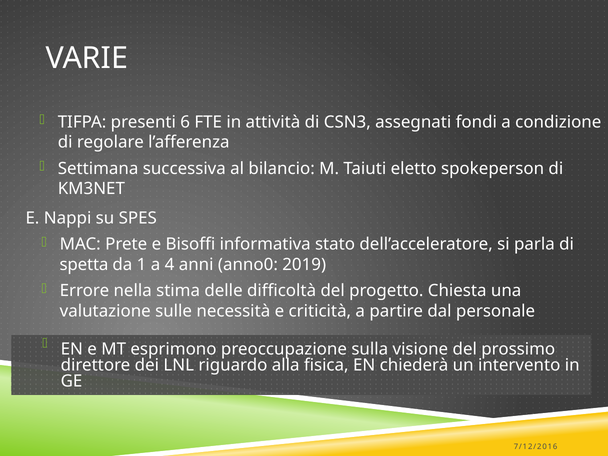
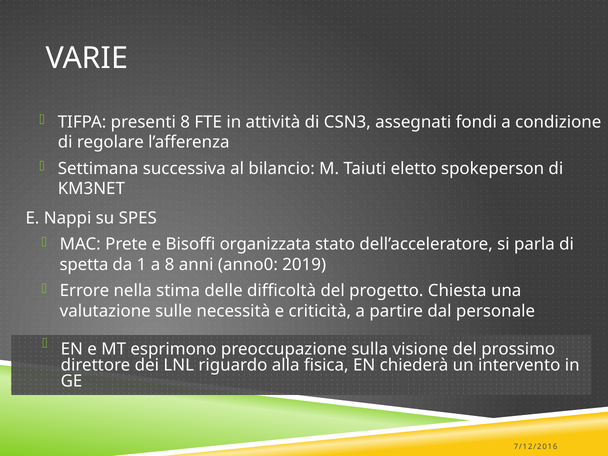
presenti 6: 6 -> 8
informativa: informativa -> organizzata
a 4: 4 -> 8
